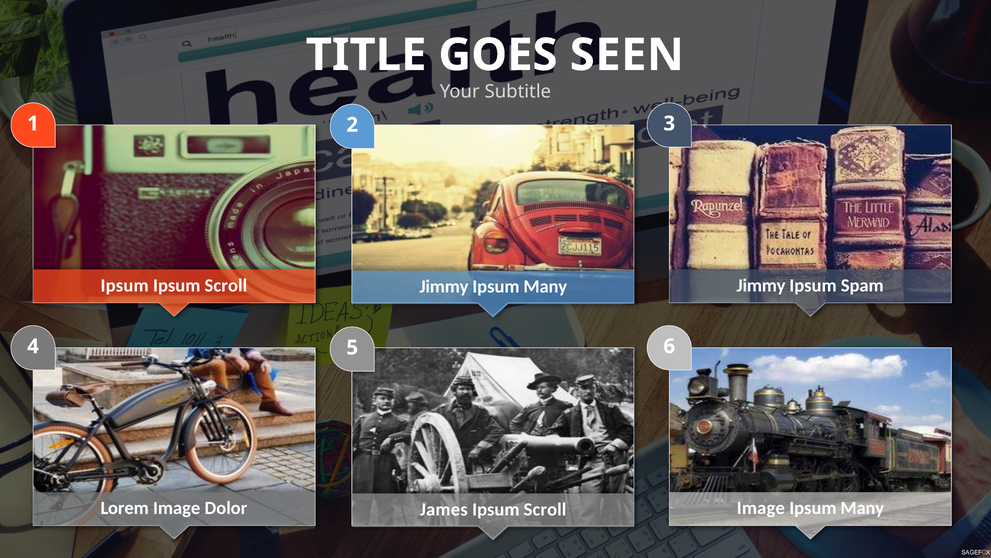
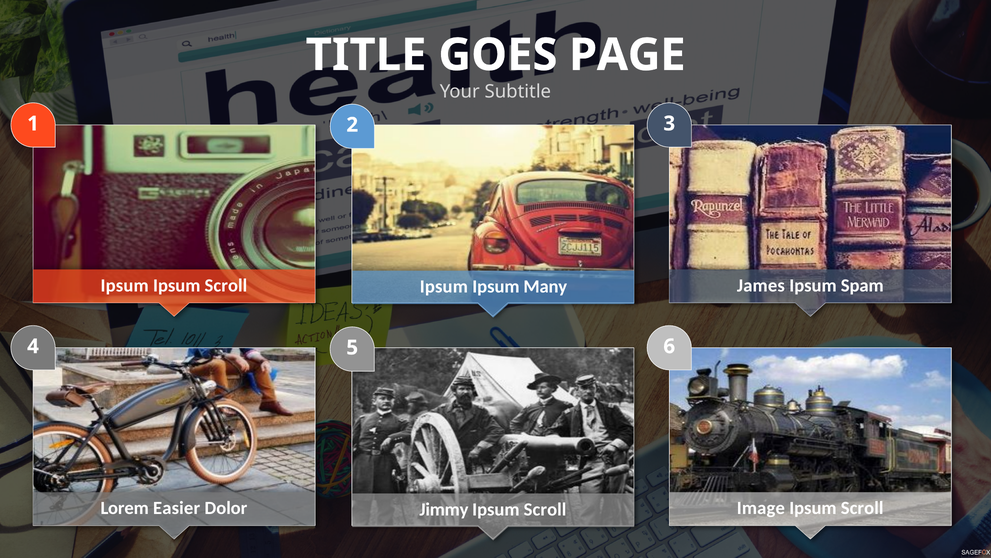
SEEN: SEEN -> PAGE
Jimmy at (761, 285): Jimmy -> James
Jimmy at (444, 286): Jimmy -> Ipsum
Lorem Image: Image -> Easier
Many at (862, 508): Many -> Scroll
James: James -> Jimmy
